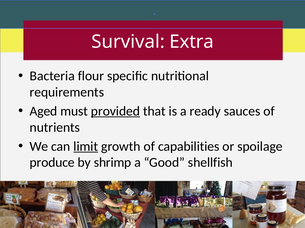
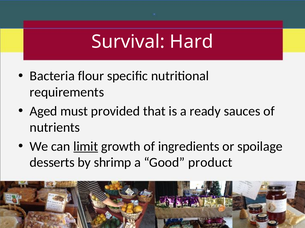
Extra: Extra -> Hard
provided underline: present -> none
capabilities: capabilities -> ingredients
produce: produce -> desserts
shellfish: shellfish -> product
